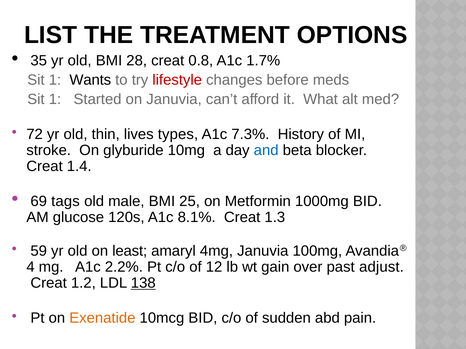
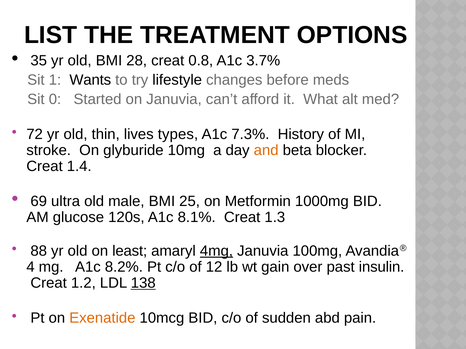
1.7%: 1.7% -> 3.7%
lifestyle colour: red -> black
1 at (55, 99): 1 -> 0
and colour: blue -> orange
tags: tags -> ultra
59: 59 -> 88
4mg underline: none -> present
2.2%: 2.2% -> 8.2%
adjust: adjust -> insulin
